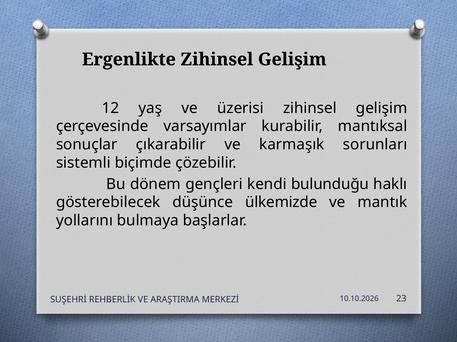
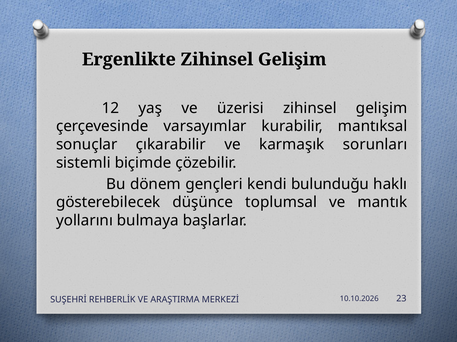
ülkemizde: ülkemizde -> toplumsal
